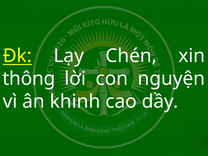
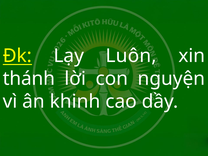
Chén: Chén -> Luôn
thông: thông -> thánh
